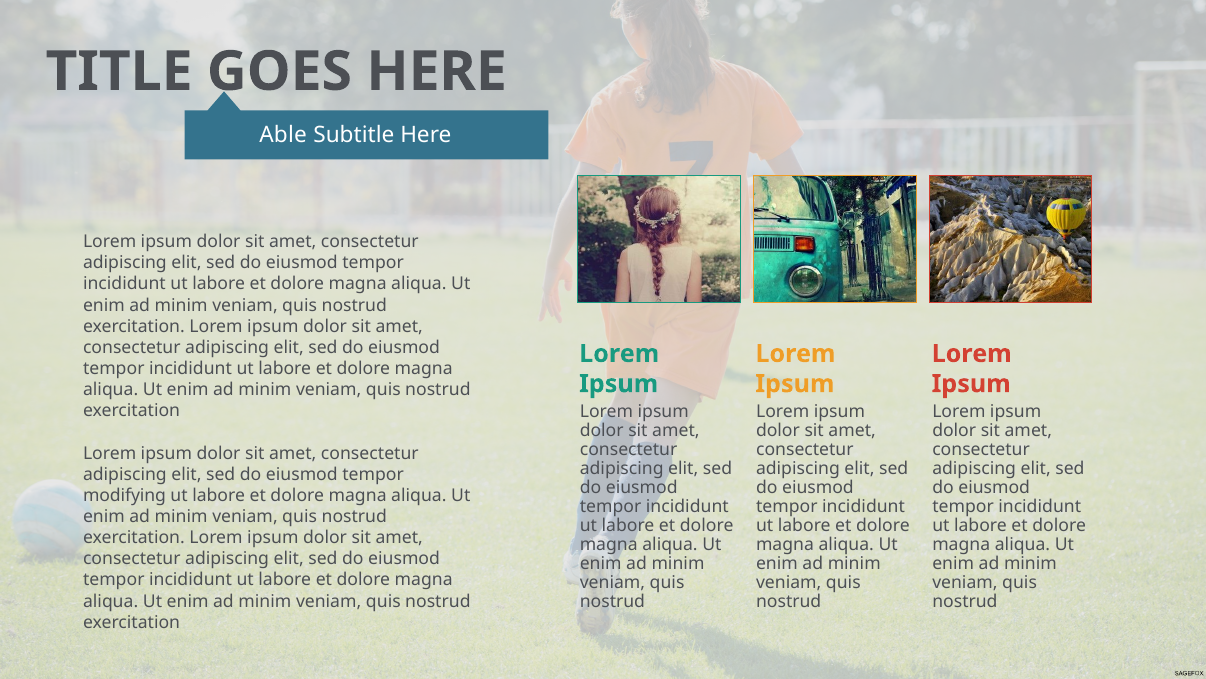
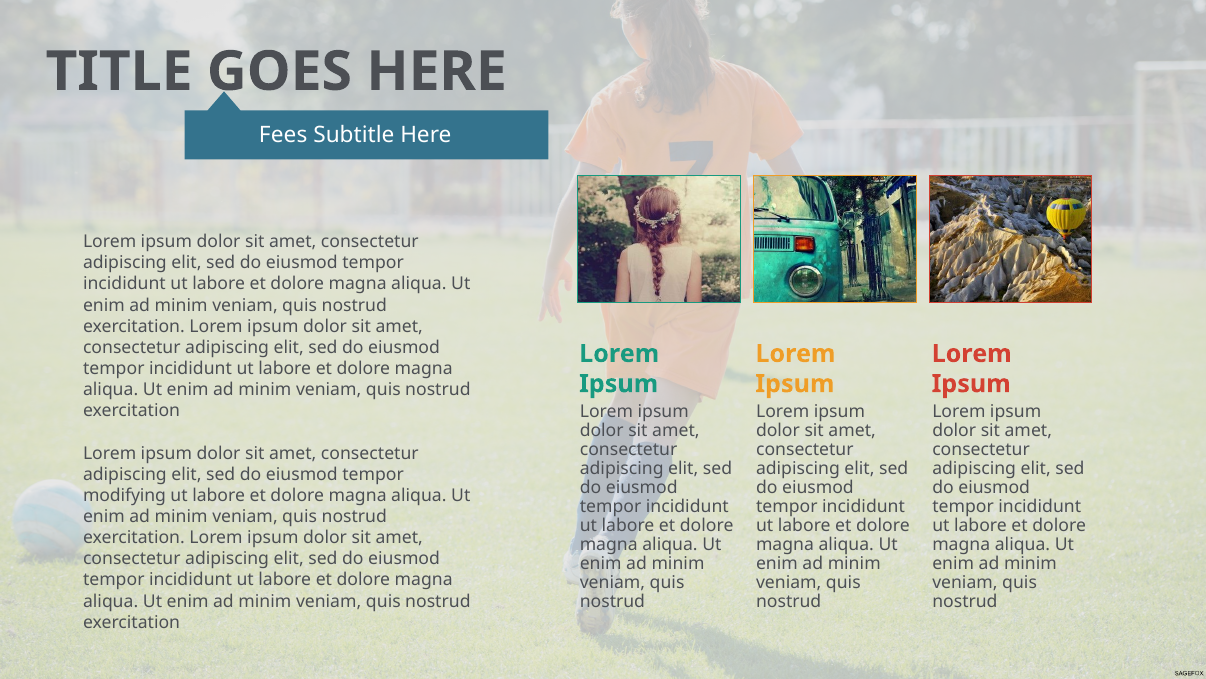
Able: Able -> Fees
